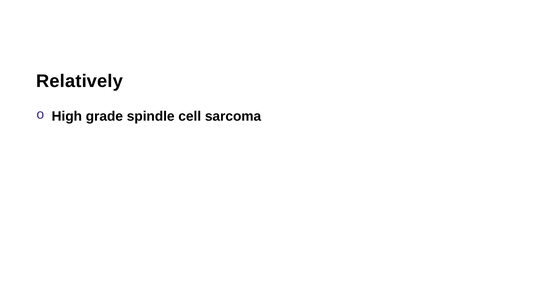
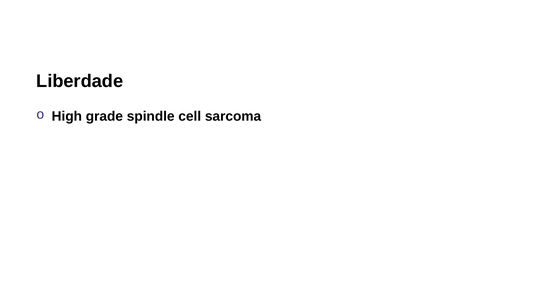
Relatively: Relatively -> Liberdade
